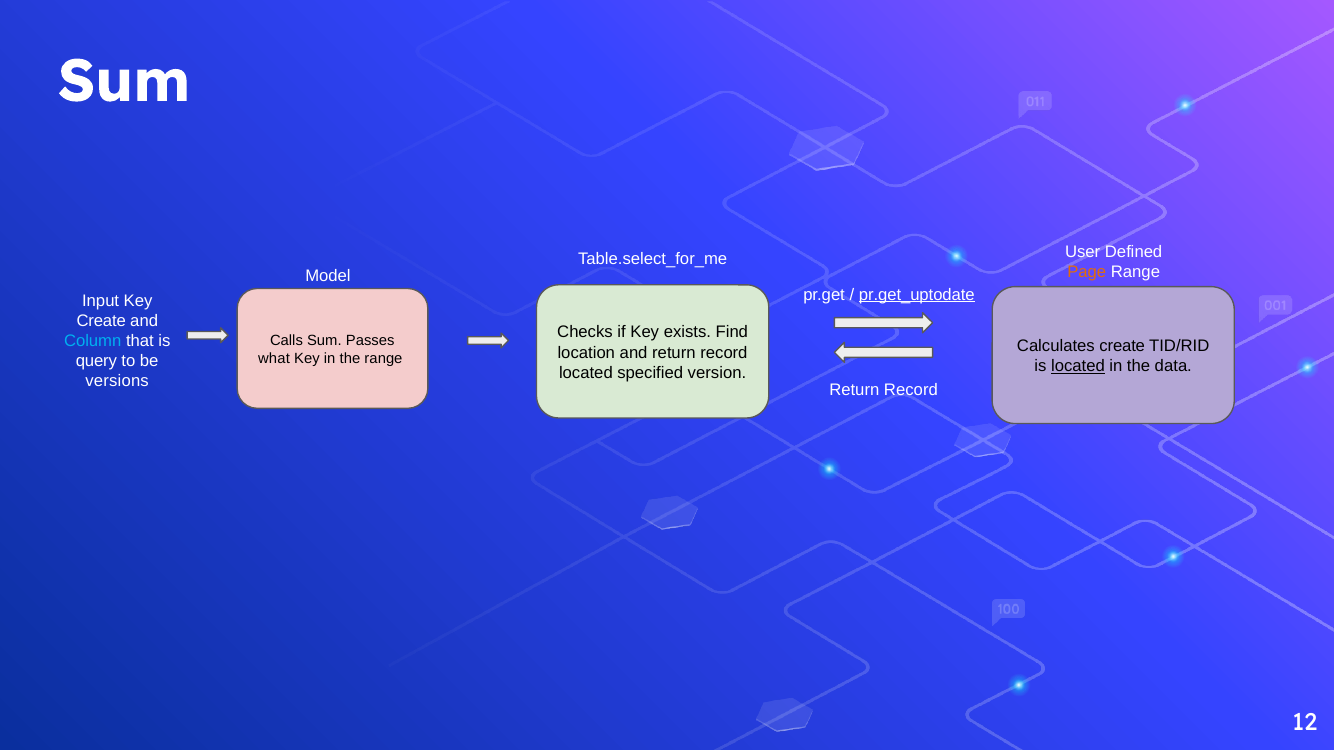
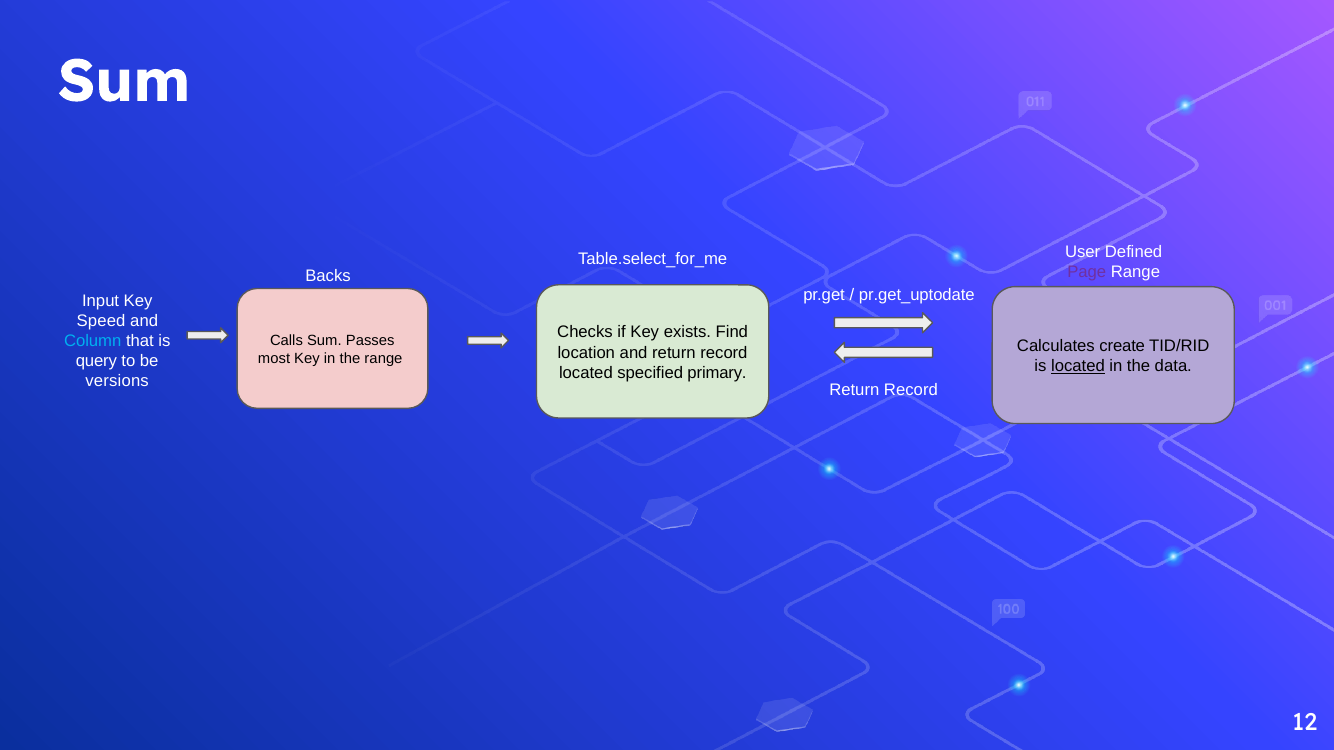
Page colour: orange -> purple
Model: Model -> Backs
pr.get_uptodate underline: present -> none
Create at (101, 321): Create -> Speed
what: what -> most
version: version -> primary
